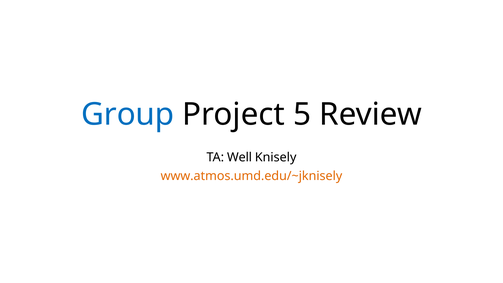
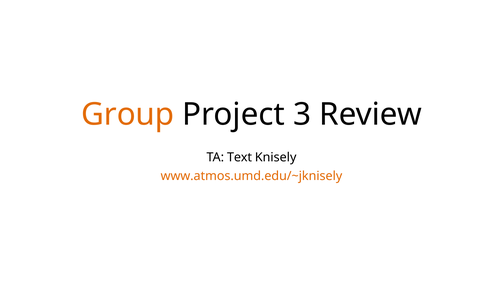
Group colour: blue -> orange
5: 5 -> 3
Well: Well -> Text
